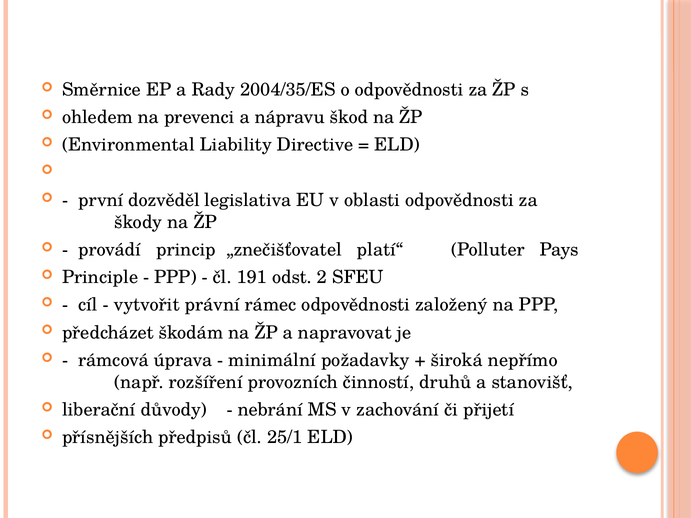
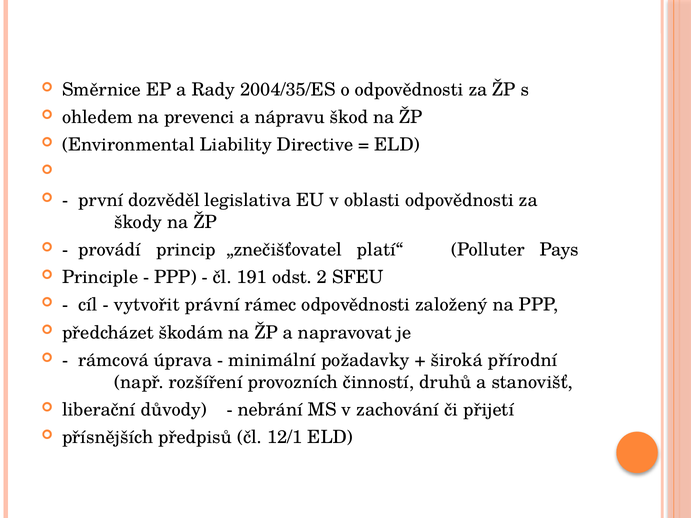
nepřímo: nepřímo -> přírodní
25/1: 25/1 -> 12/1
